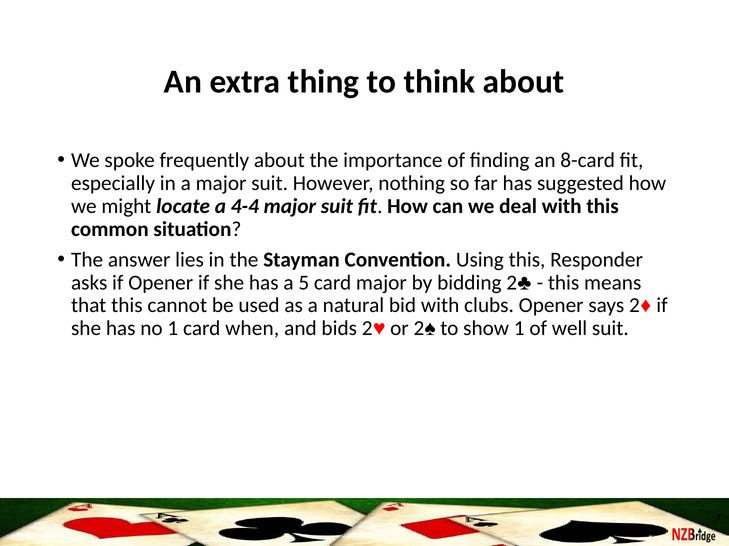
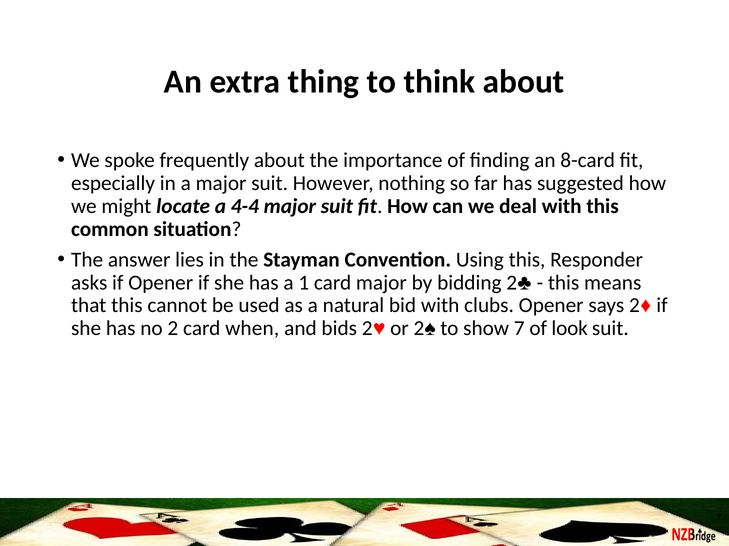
5: 5 -> 1
no 1: 1 -> 2
show 1: 1 -> 7
well: well -> look
